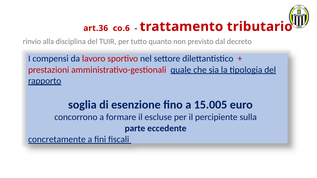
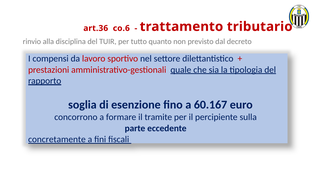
15.005: 15.005 -> 60.167
escluse: escluse -> tramite
